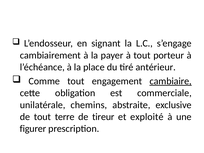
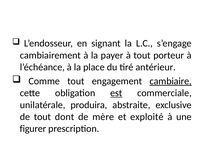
est underline: none -> present
chemins: chemins -> produira
terre: terre -> dont
tireur: tireur -> mère
